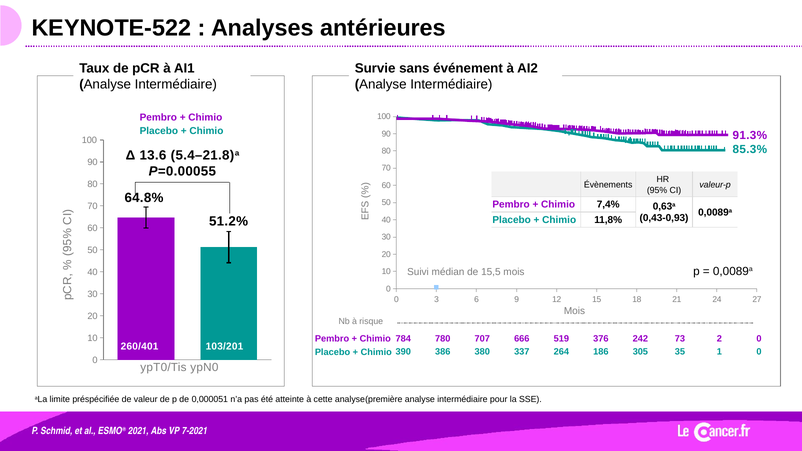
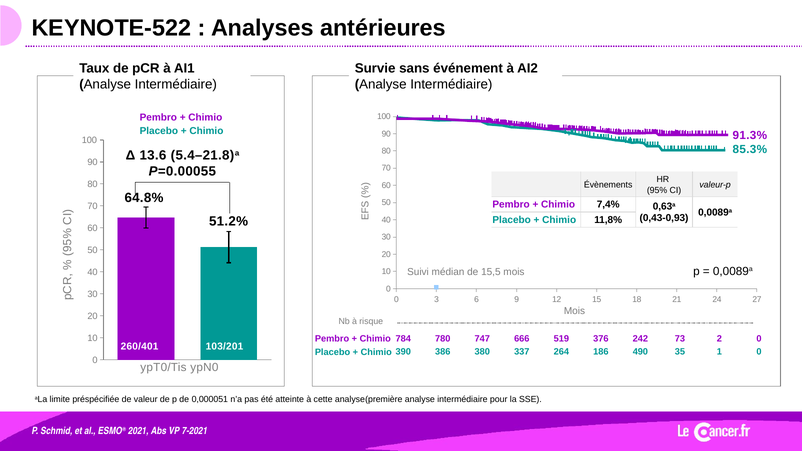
707: 707 -> 747
305: 305 -> 490
